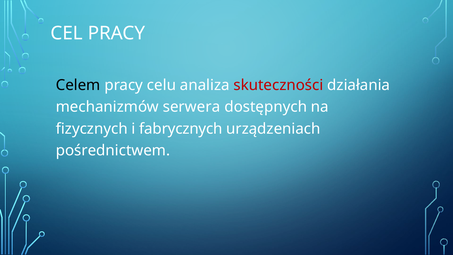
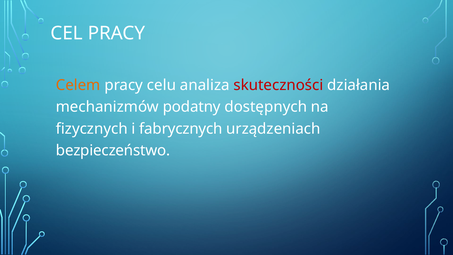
Celem colour: black -> orange
serwera: serwera -> podatny
pośrednictwem: pośrednictwem -> bezpieczeństwo
